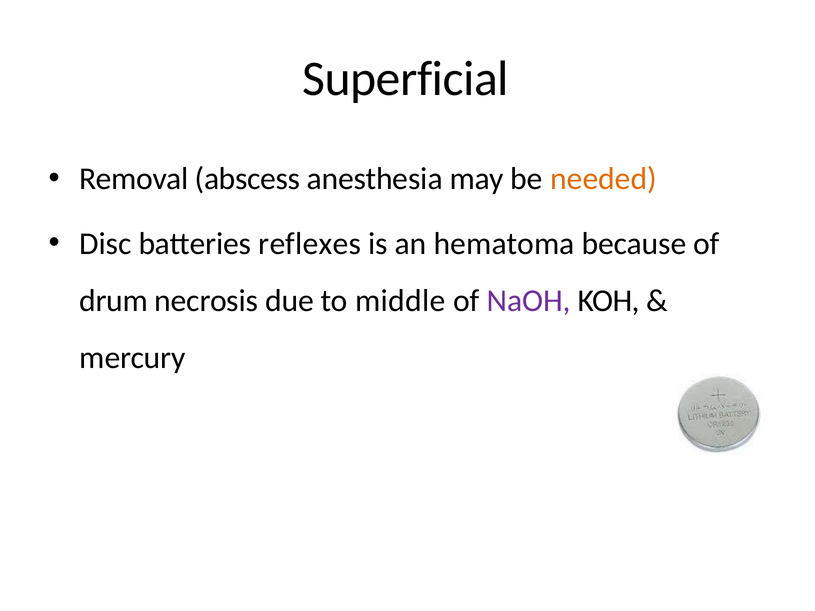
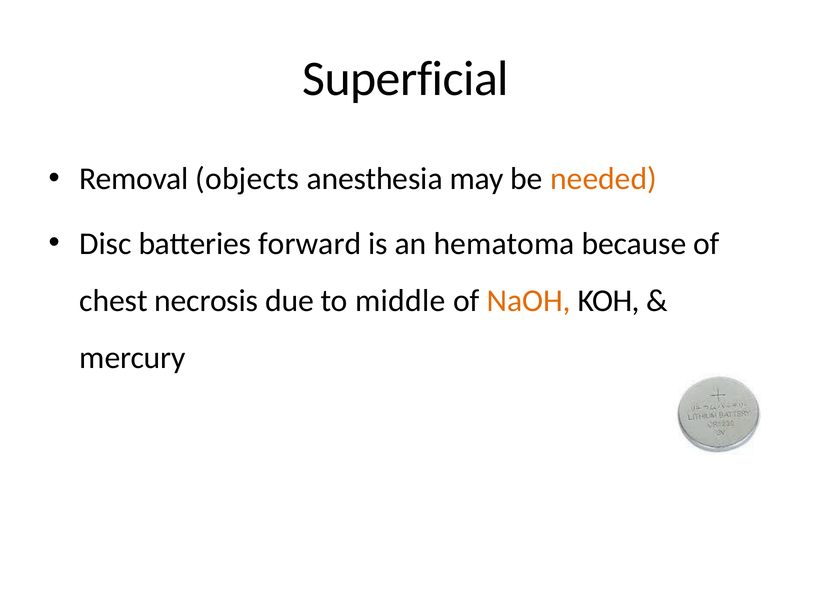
abscess: abscess -> objects
reflexes: reflexes -> forward
drum: drum -> chest
NaOH colour: purple -> orange
